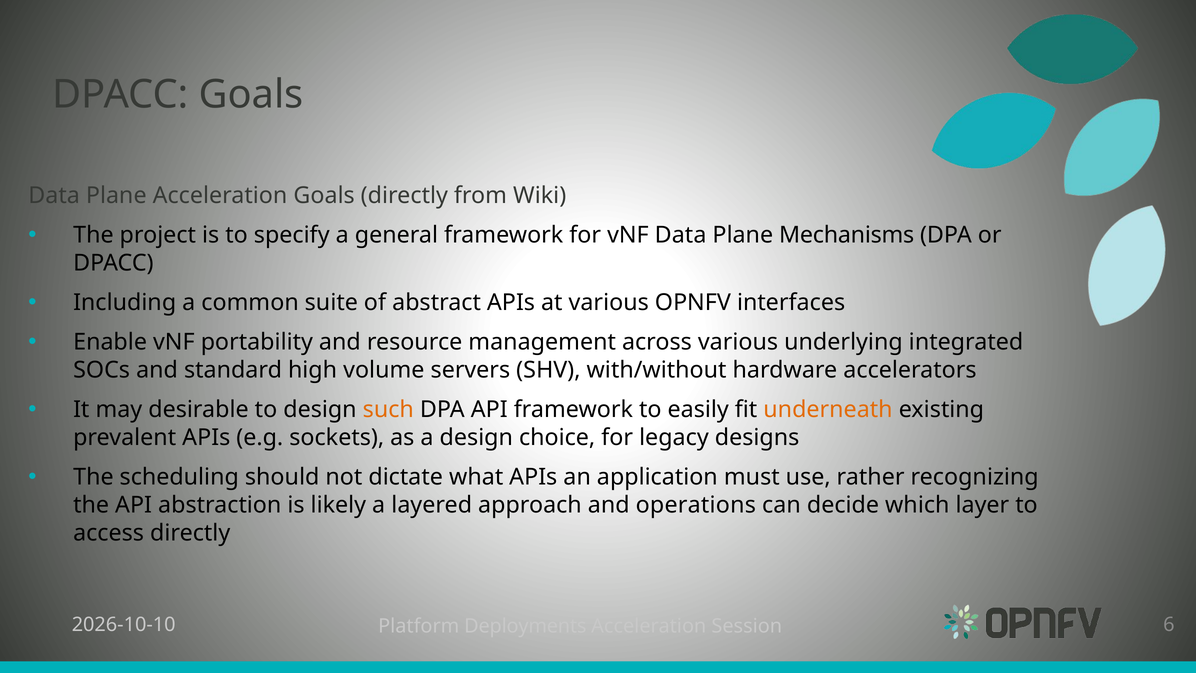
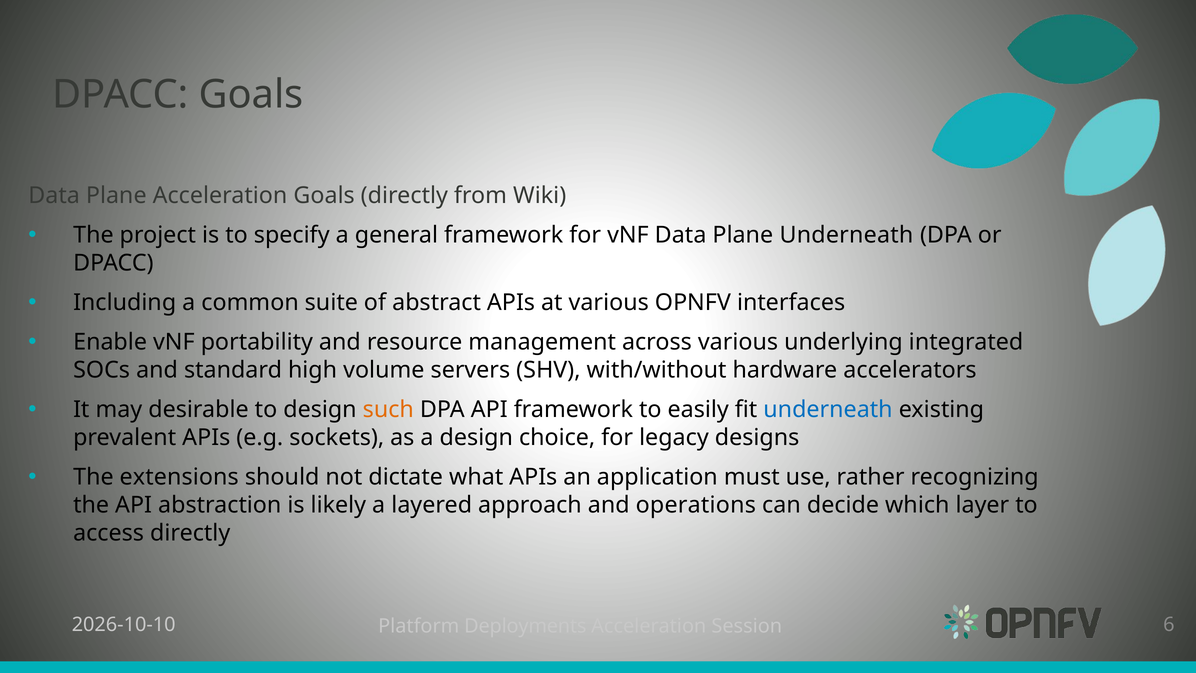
Plane Mechanisms: Mechanisms -> Underneath
underneath at (828, 410) colour: orange -> blue
scheduling: scheduling -> extensions
